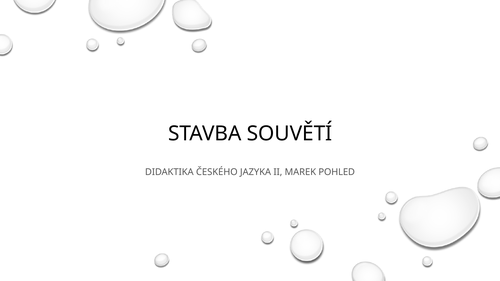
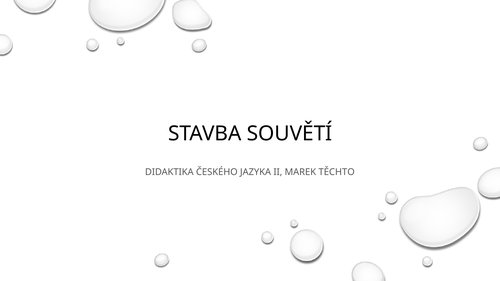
POHLED: POHLED -> TĚCHTO
